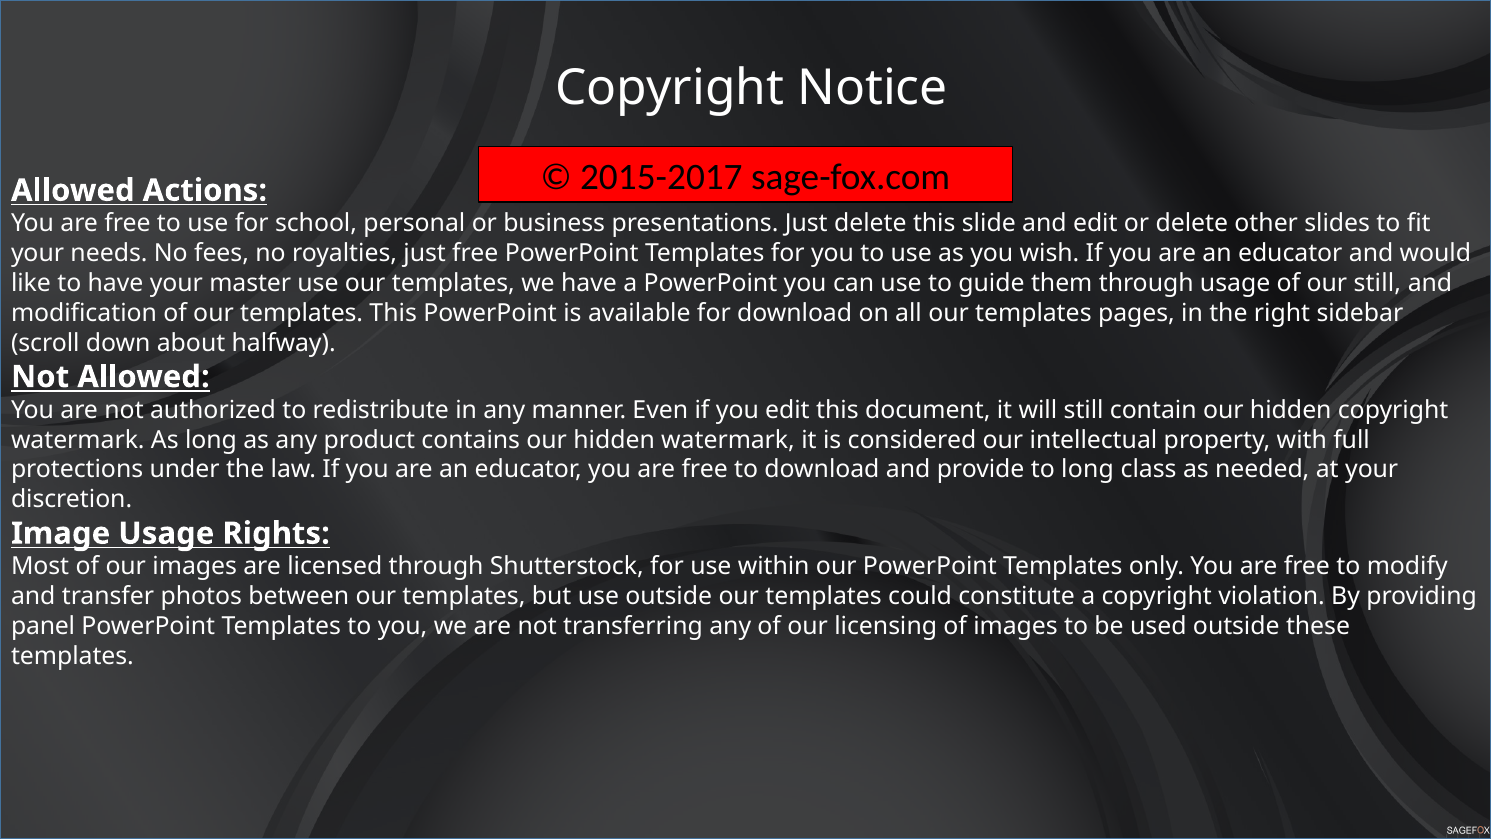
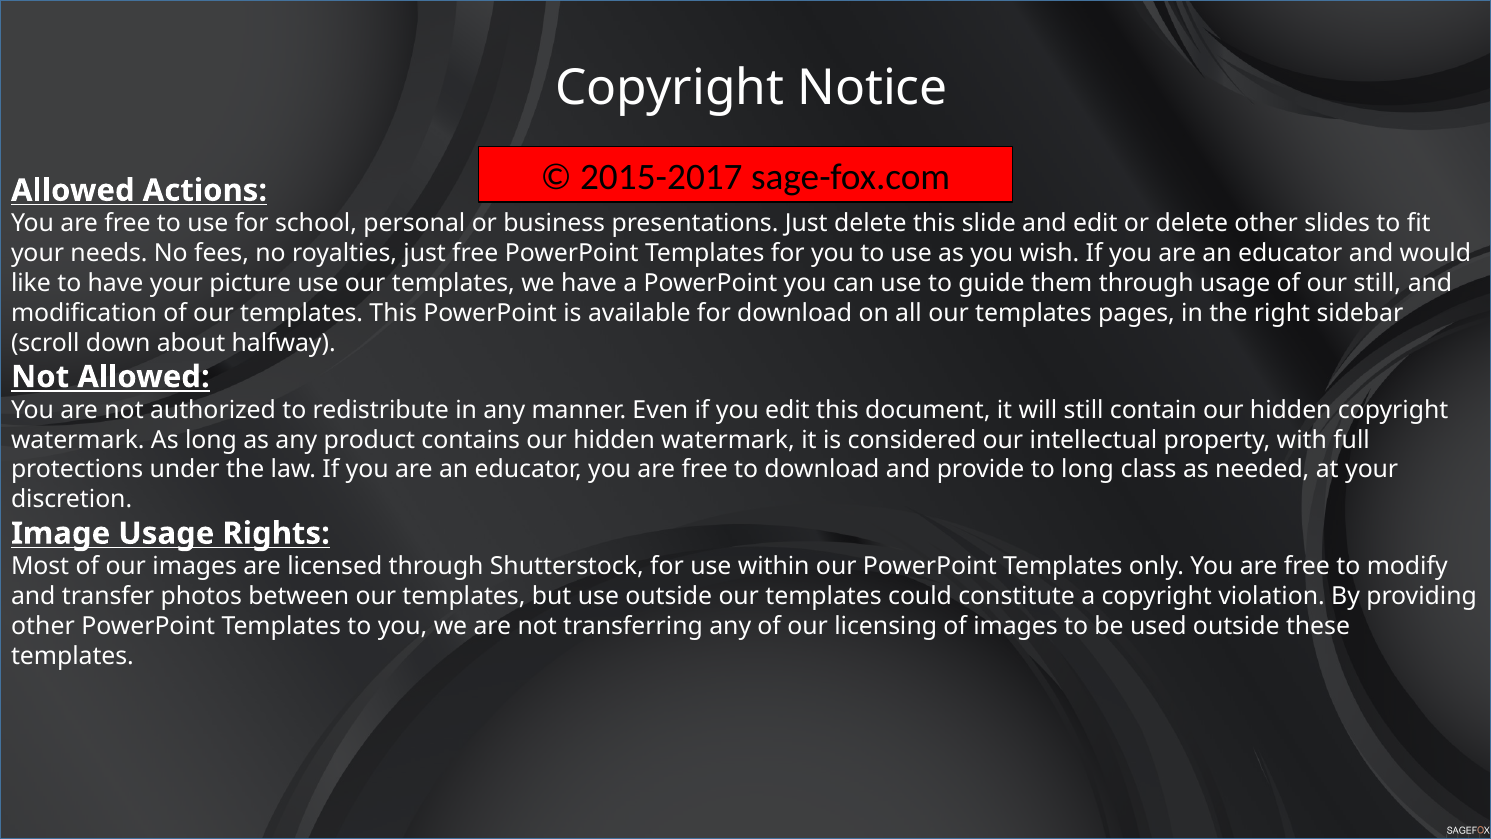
master: master -> picture
panel at (43, 626): panel -> other
